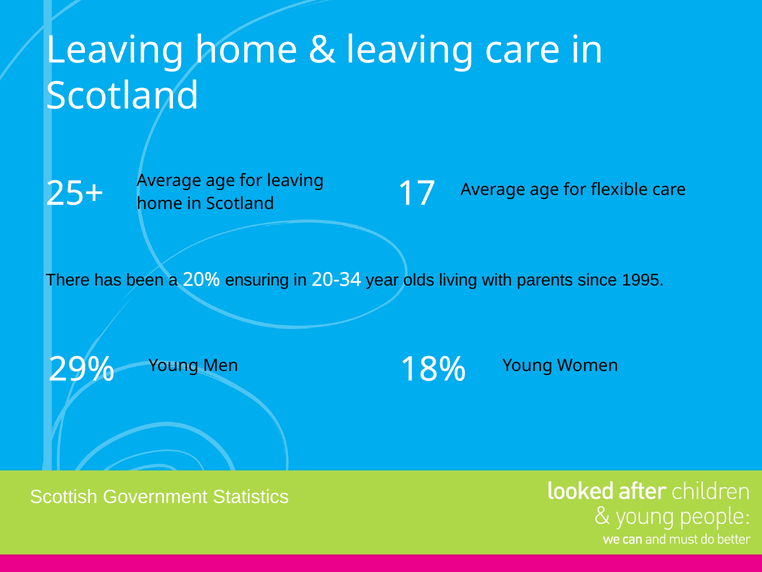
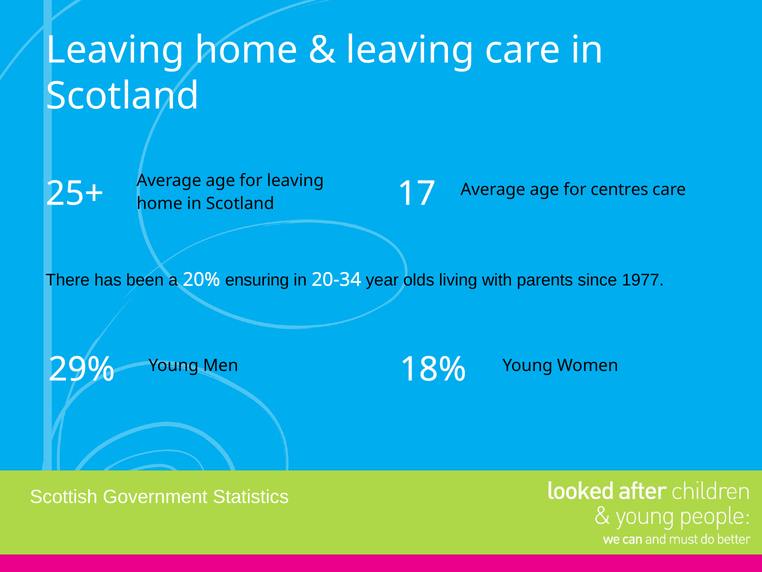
flexible: flexible -> centres
1995: 1995 -> 1977
